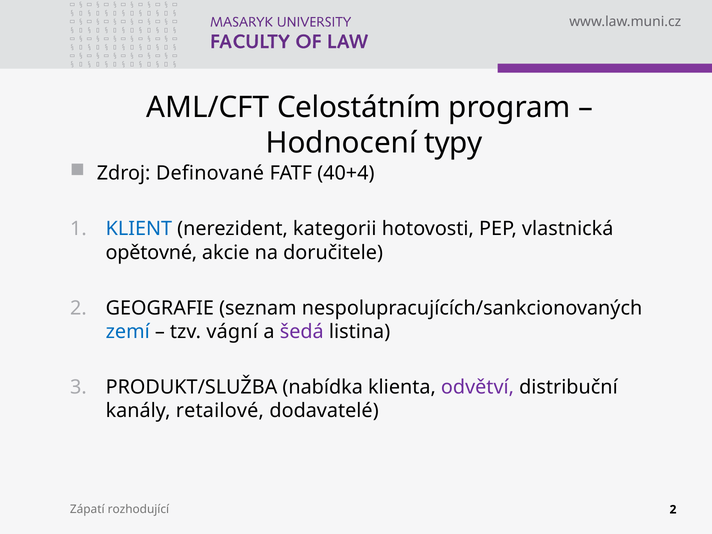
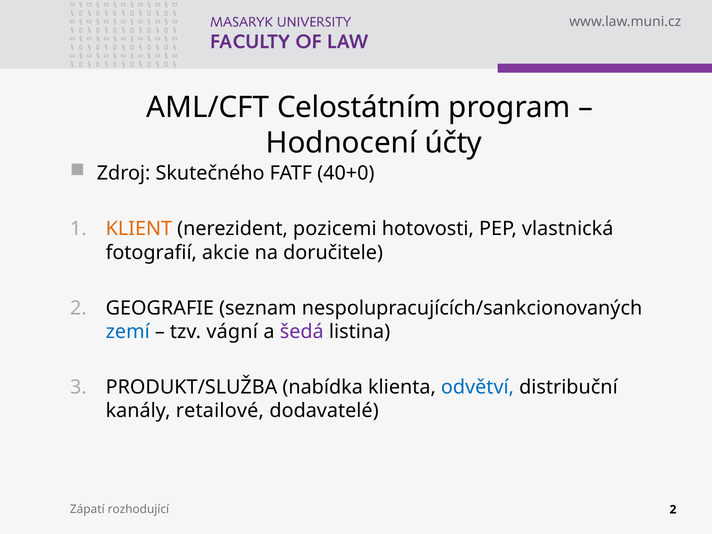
typy: typy -> účty
Definované: Definované -> Skutečného
40+4: 40+4 -> 40+0
KLIENT colour: blue -> orange
kategorii: kategorii -> pozicemi
opětovné: opětovné -> fotografií
odvětví colour: purple -> blue
